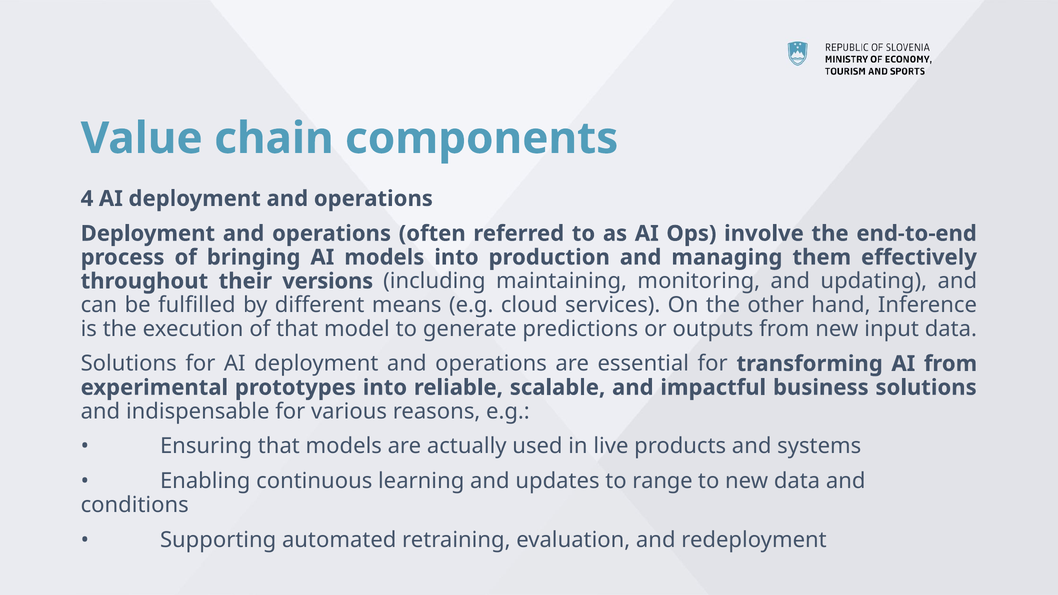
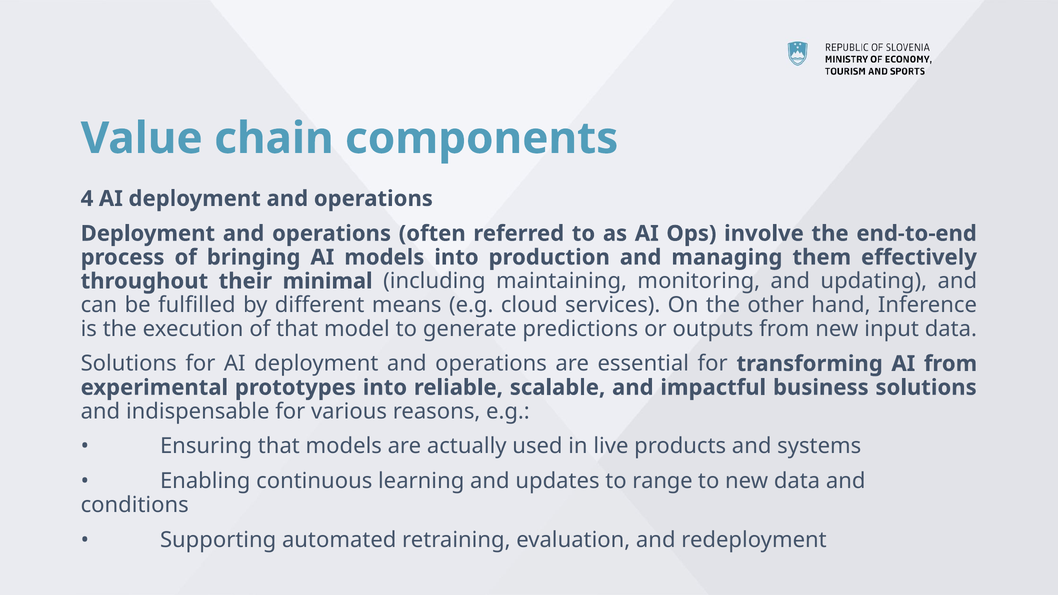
versions: versions -> minimal
